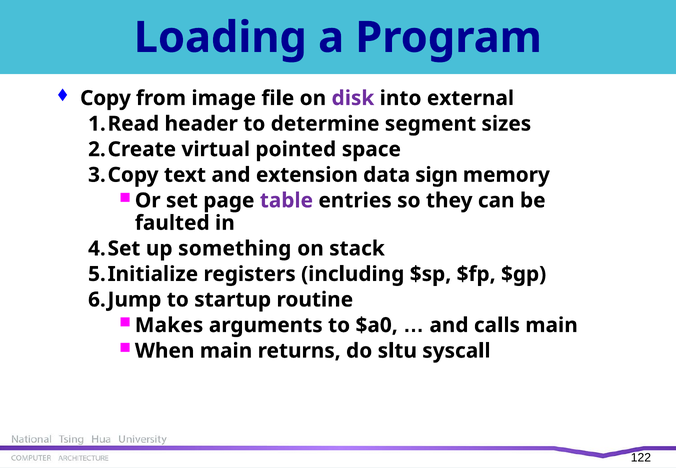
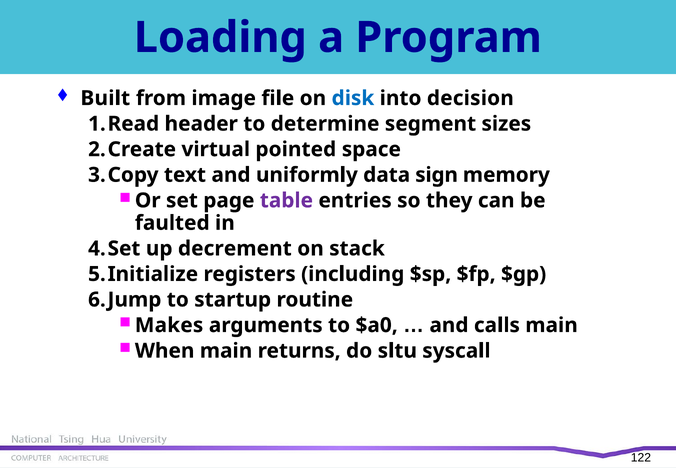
Copy: Copy -> Built
disk colour: purple -> blue
external: external -> decision
extension: extension -> uniformly
something: something -> decrement
